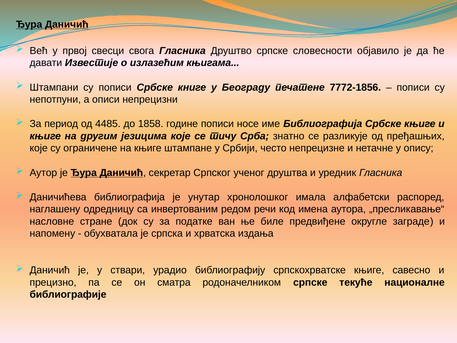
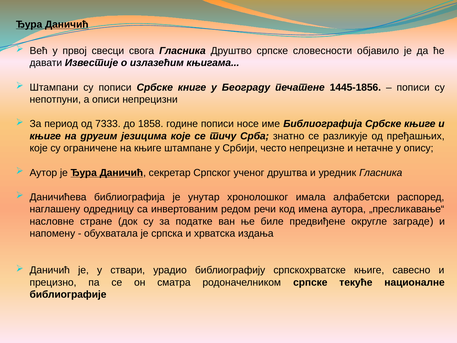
7772-1856: 7772-1856 -> 1445-1856
4485: 4485 -> 7333
